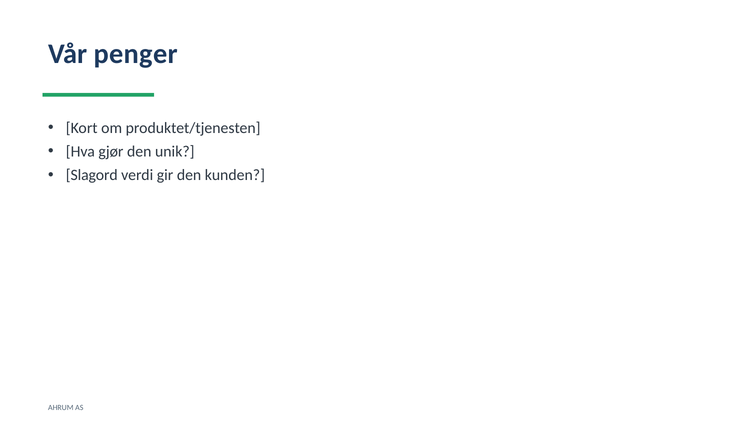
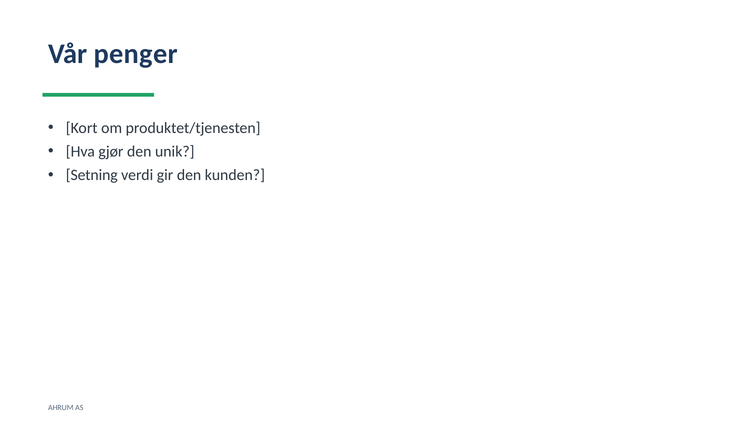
Slagord: Slagord -> Setning
